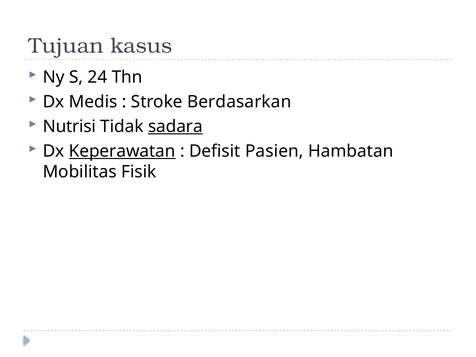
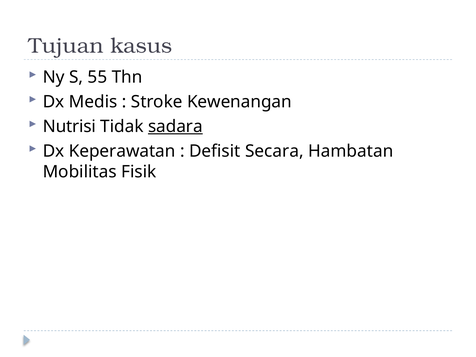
24: 24 -> 55
Berdasarkan: Berdasarkan -> Kewenangan
Keperawatan underline: present -> none
Pasien: Pasien -> Secara
